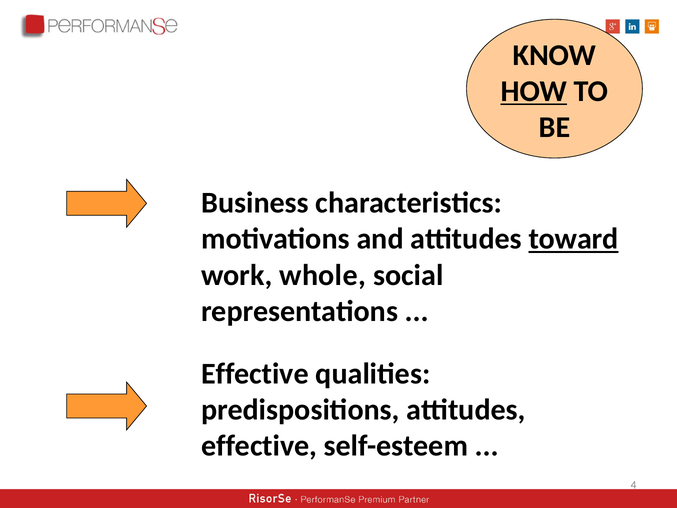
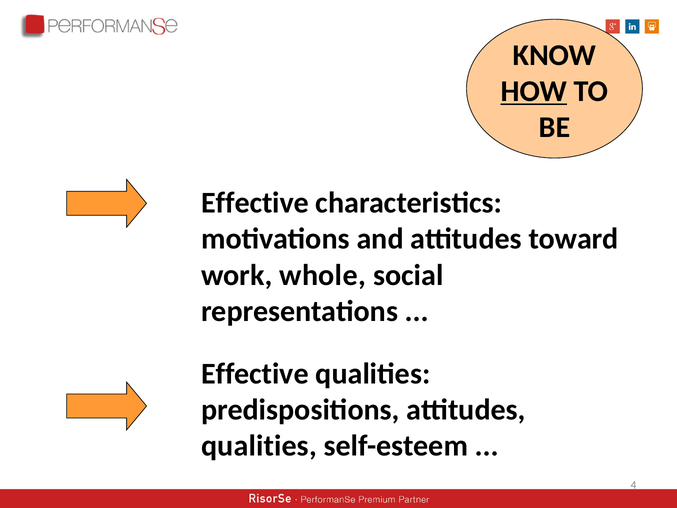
Business at (255, 203): Business -> Effective
toward underline: present -> none
effective at (259, 446): effective -> qualities
